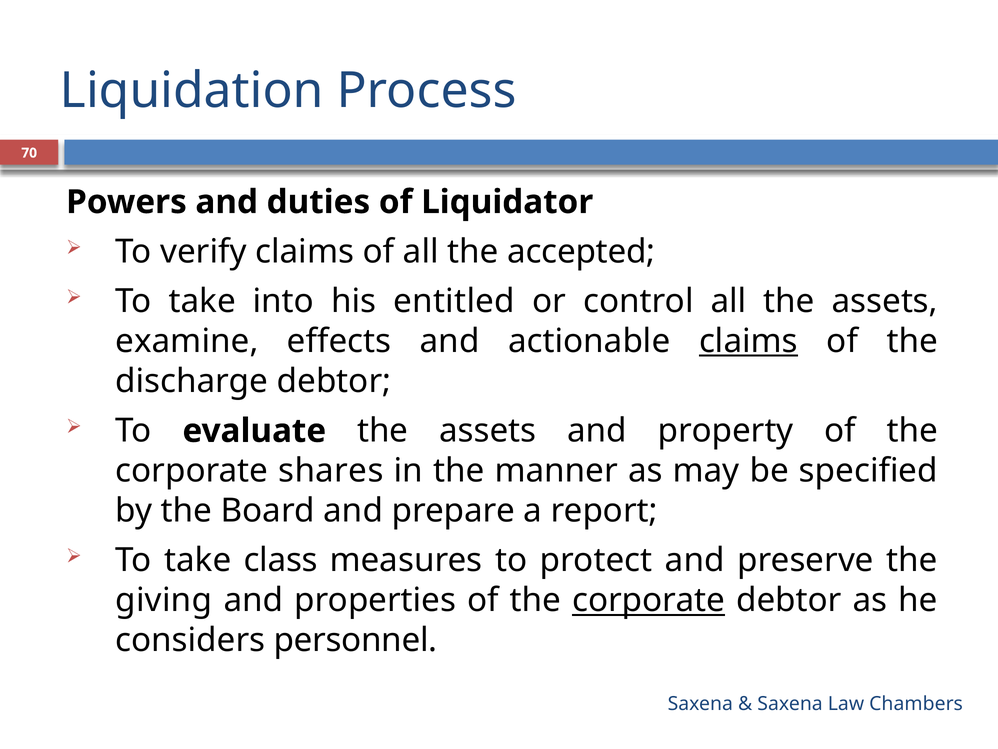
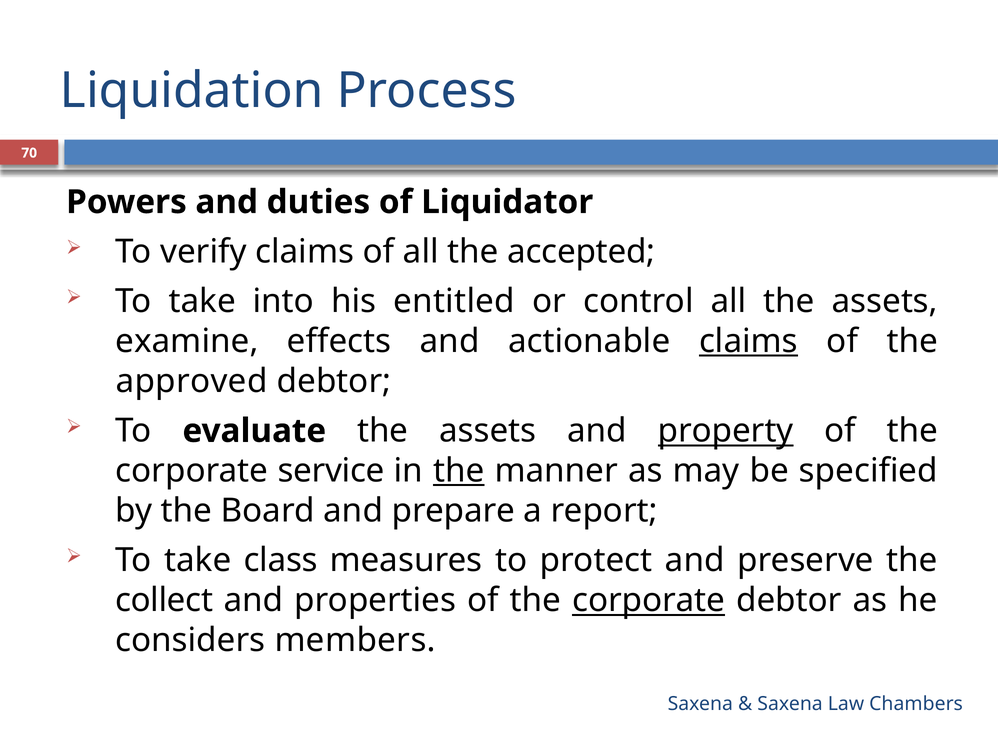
discharge: discharge -> approved
property underline: none -> present
shares: shares -> service
the at (459, 471) underline: none -> present
giving: giving -> collect
personnel: personnel -> members
